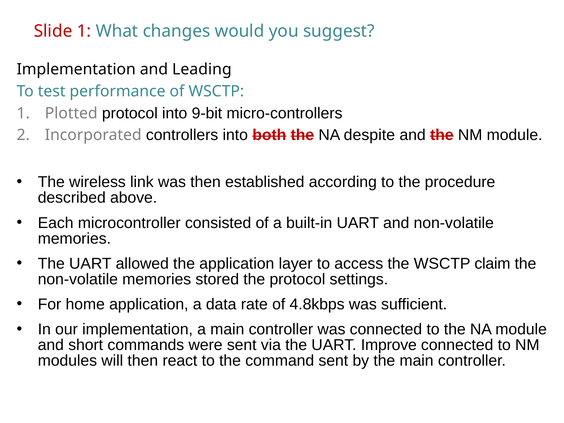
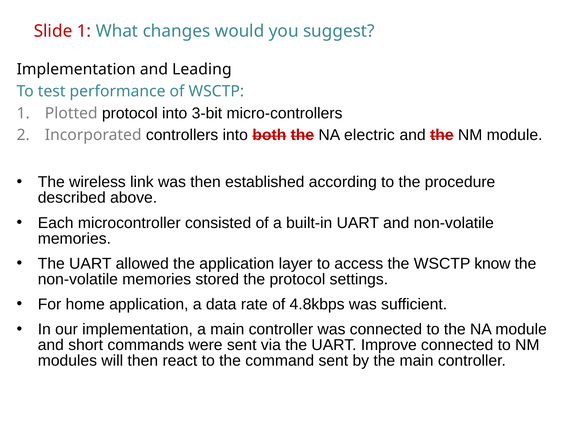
9-bit: 9-bit -> 3-bit
despite: despite -> electric
claim: claim -> know
